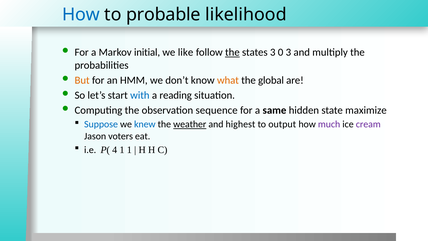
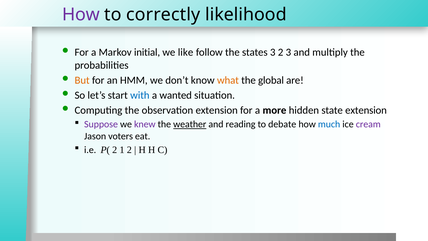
How at (81, 14) colour: blue -> purple
probable: probable -> correctly
the at (232, 52) underline: present -> none
3 0: 0 -> 2
reading: reading -> wanted
observation sequence: sequence -> extension
same: same -> more
state maximize: maximize -> extension
Suppose colour: blue -> purple
knew colour: blue -> purple
highest: highest -> reading
output: output -> debate
much colour: purple -> blue
P( 4: 4 -> 2
1 1: 1 -> 2
